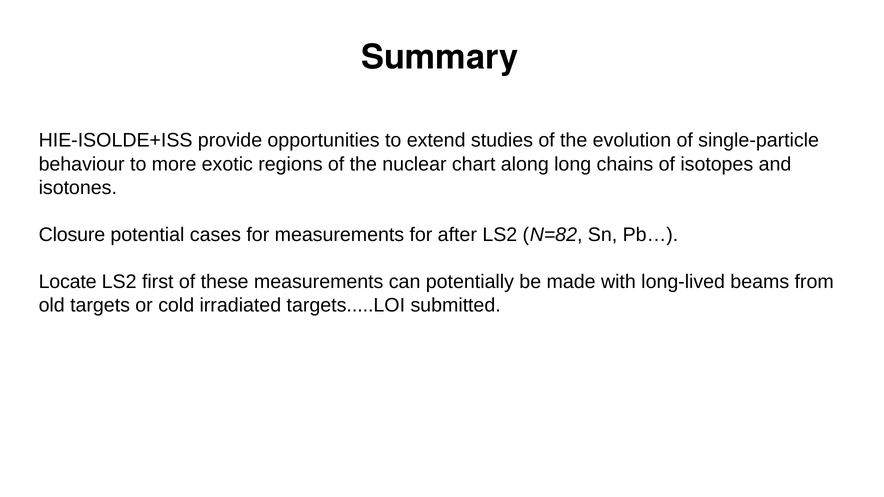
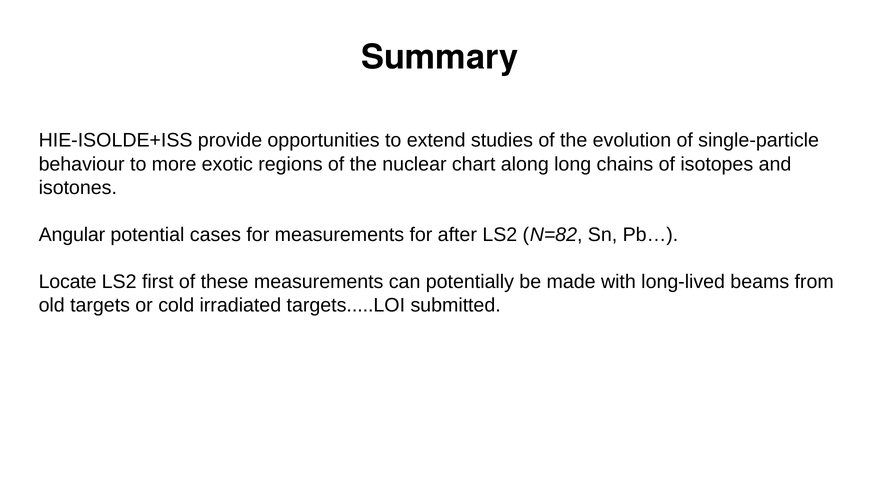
Closure: Closure -> Angular
